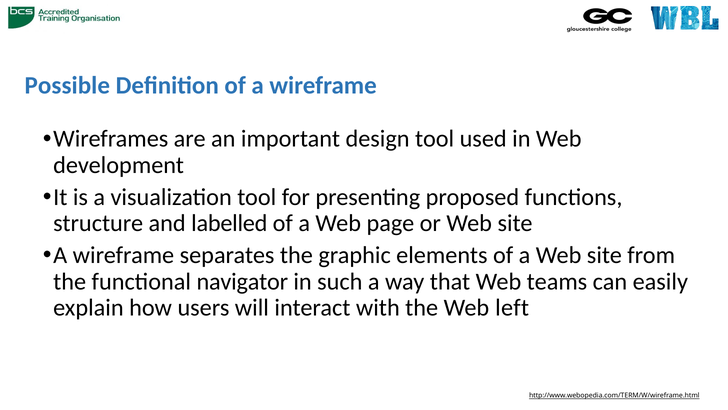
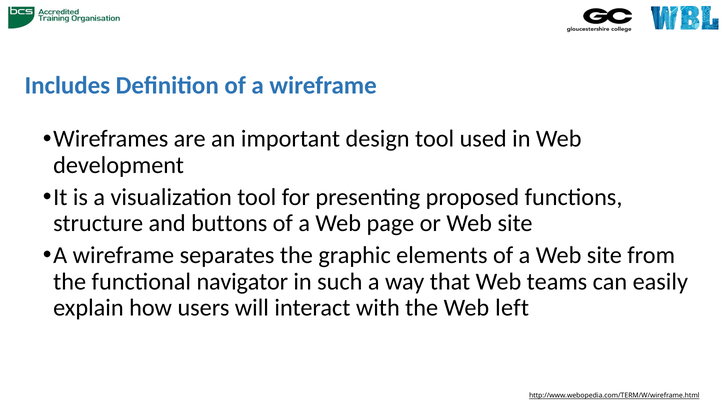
Possible: Possible -> Includes
labelled: labelled -> buttons
